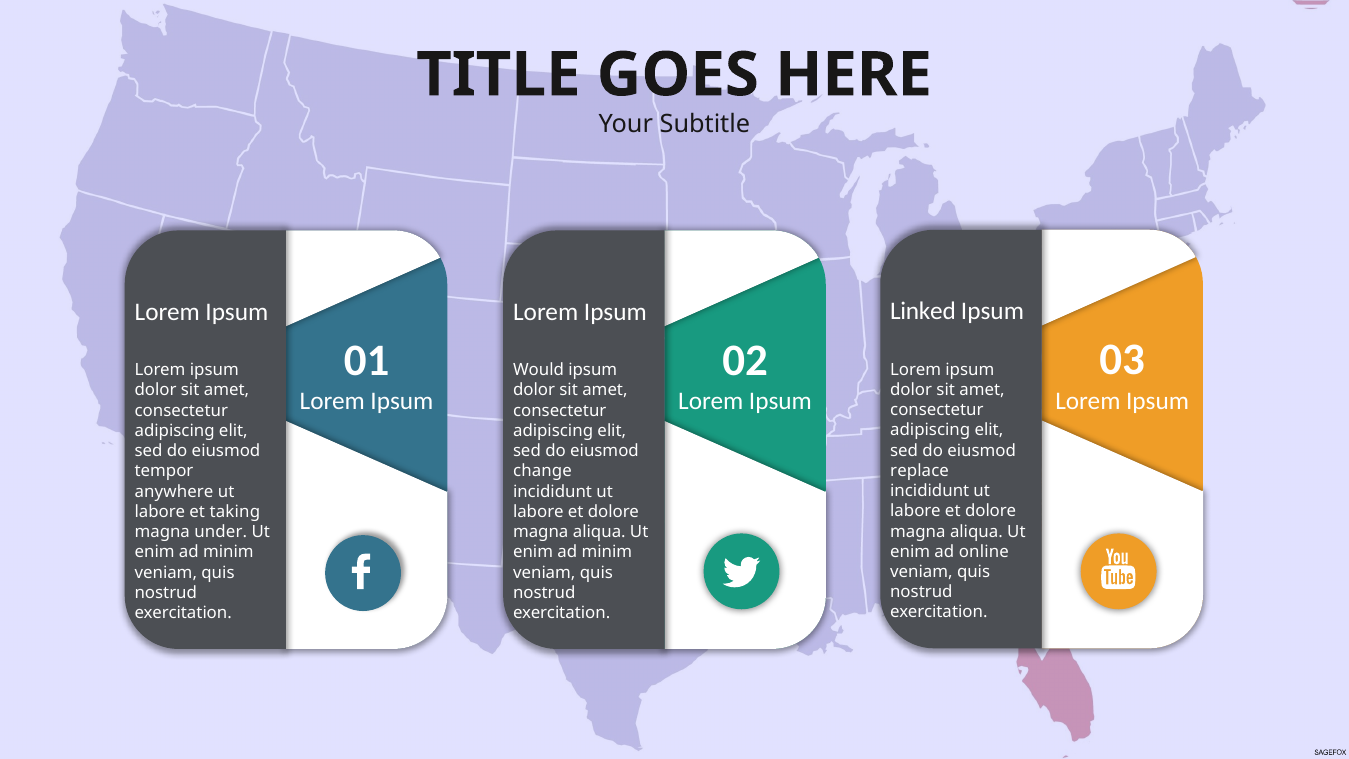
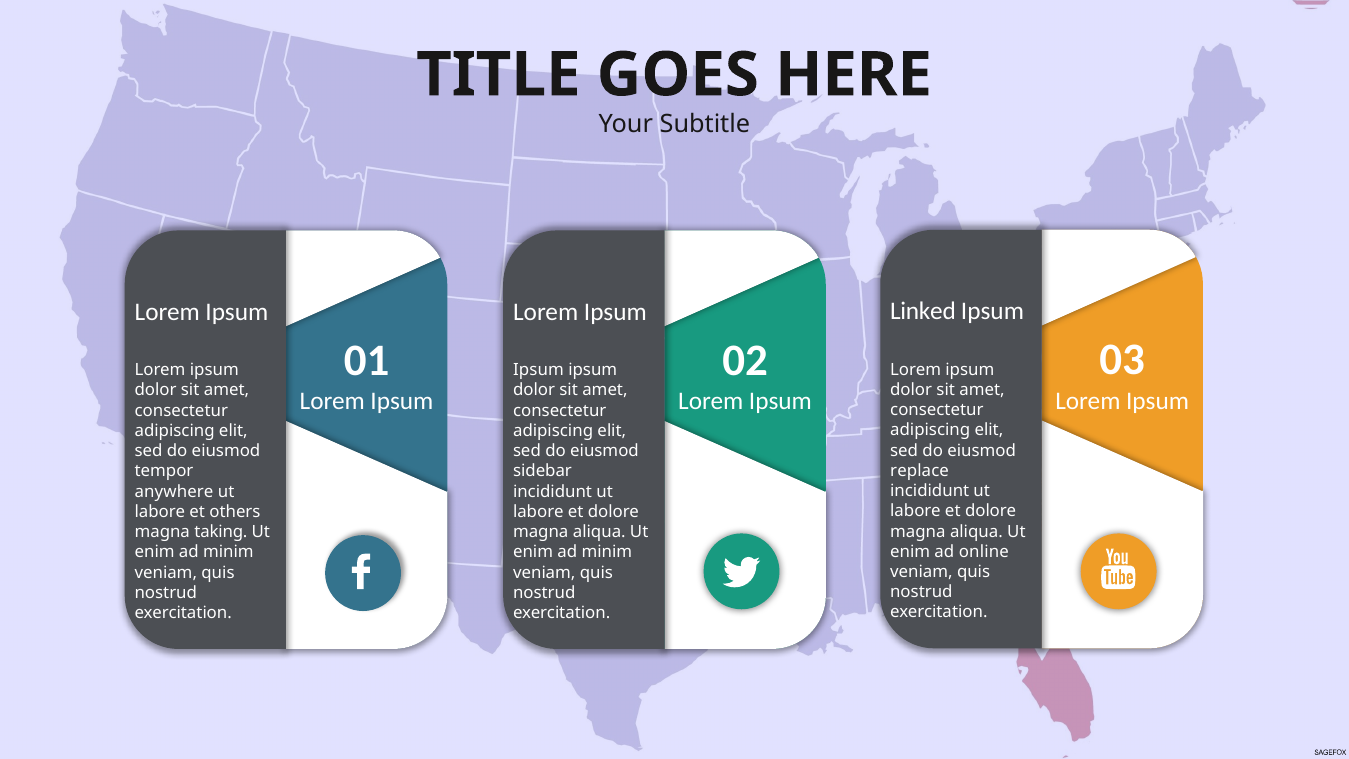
Would at (539, 370): Would -> Ipsum
change: change -> sidebar
taking: taking -> others
under: under -> taking
